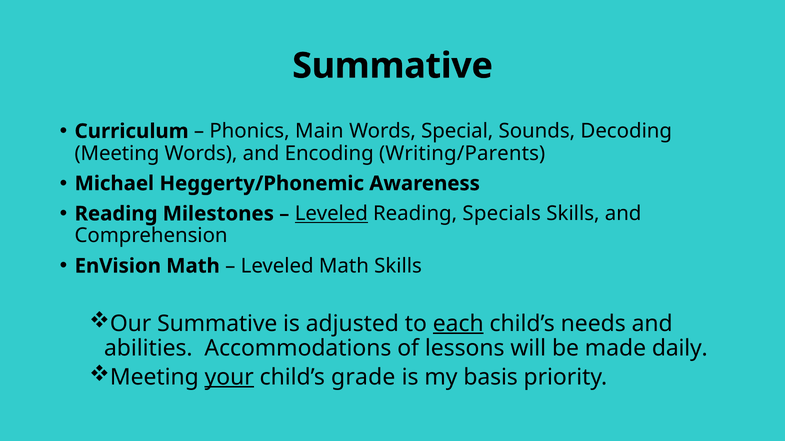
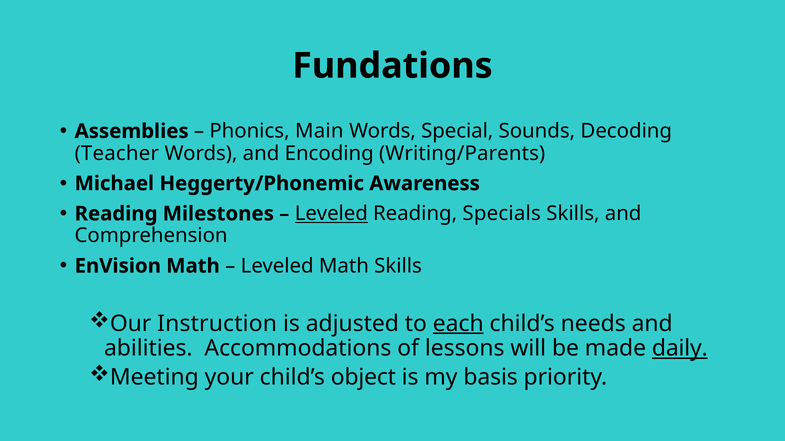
Summative at (393, 66): Summative -> Fundations
Curriculum: Curriculum -> Assemblies
Meeting at (117, 153): Meeting -> Teacher
Our Summative: Summative -> Instruction
daily underline: none -> present
your underline: present -> none
grade: grade -> object
